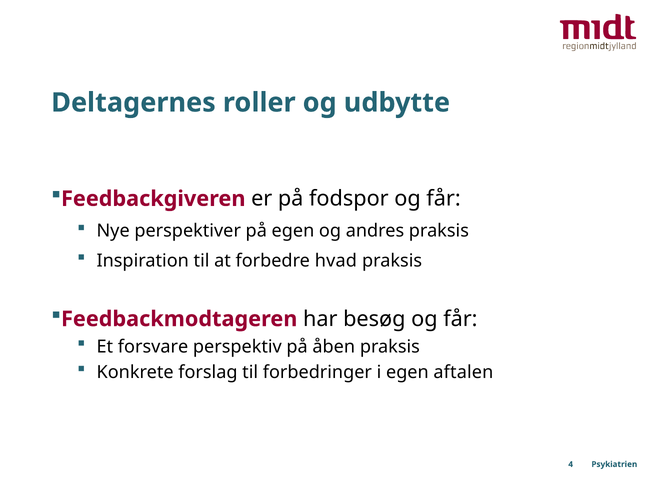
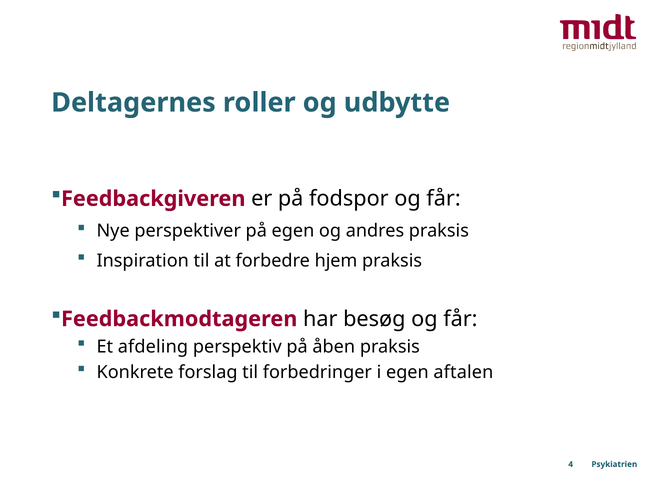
hvad: hvad -> hjem
forsvare: forsvare -> afdeling
